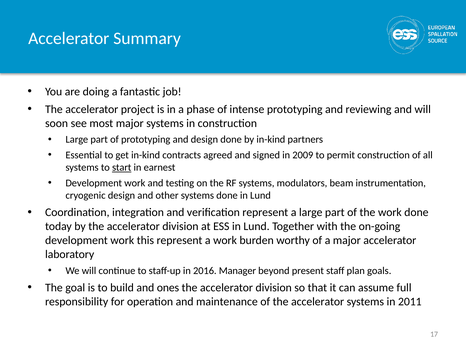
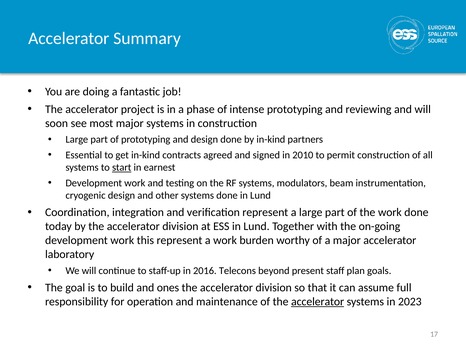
2009: 2009 -> 2010
Manager: Manager -> Telecons
accelerator at (318, 301) underline: none -> present
2011: 2011 -> 2023
